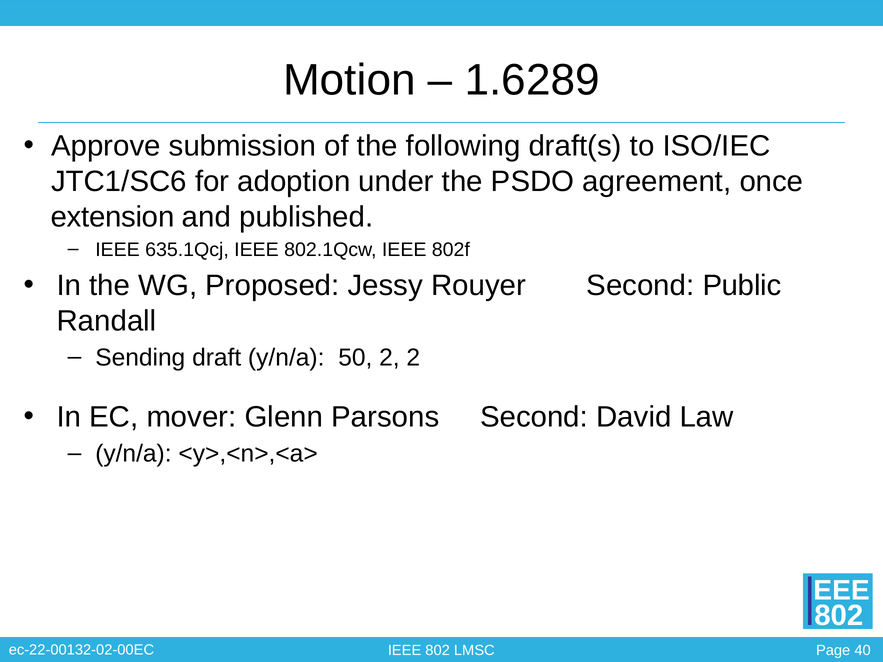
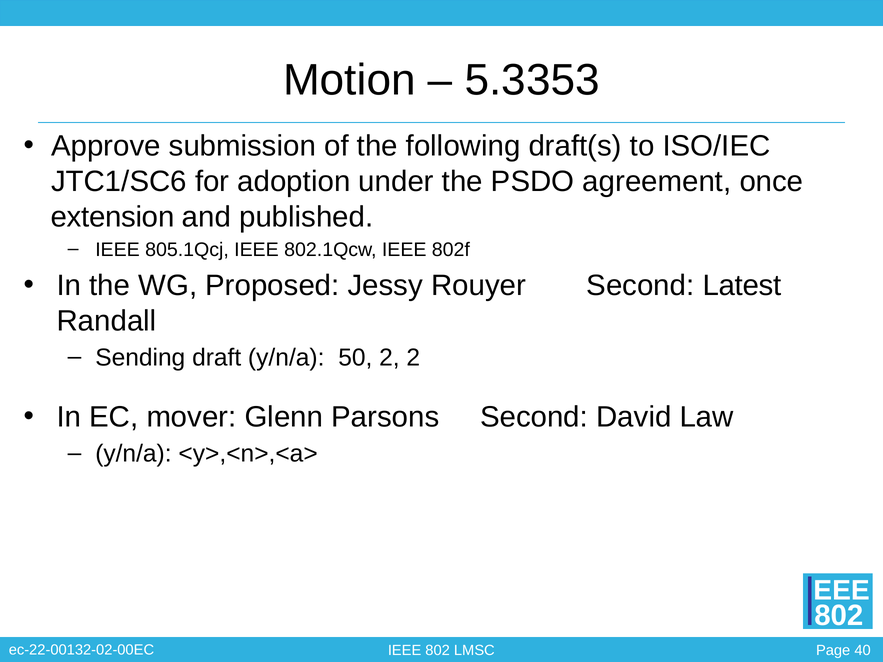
1.6289: 1.6289 -> 5.3353
635.1Qcj: 635.1Qcj -> 805.1Qcj
Public: Public -> Latest
